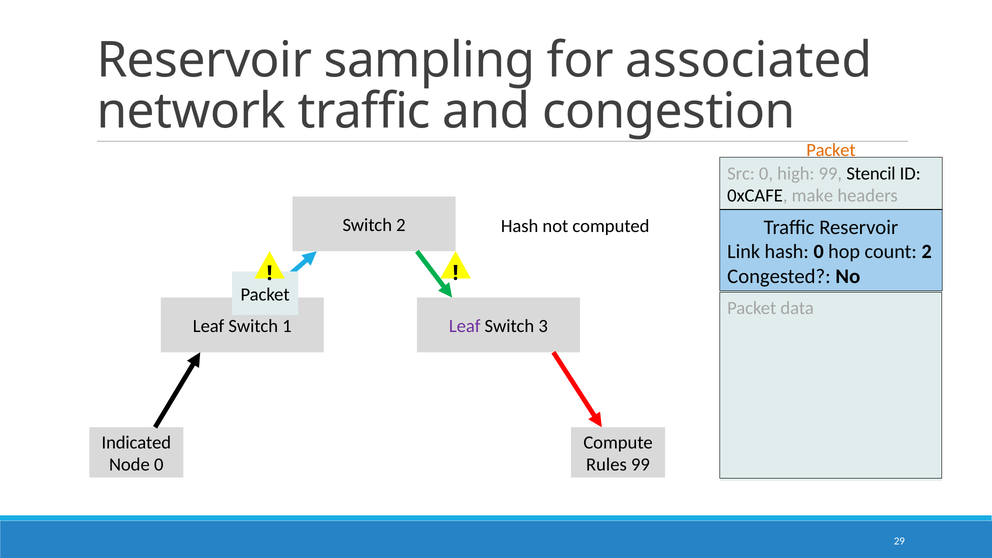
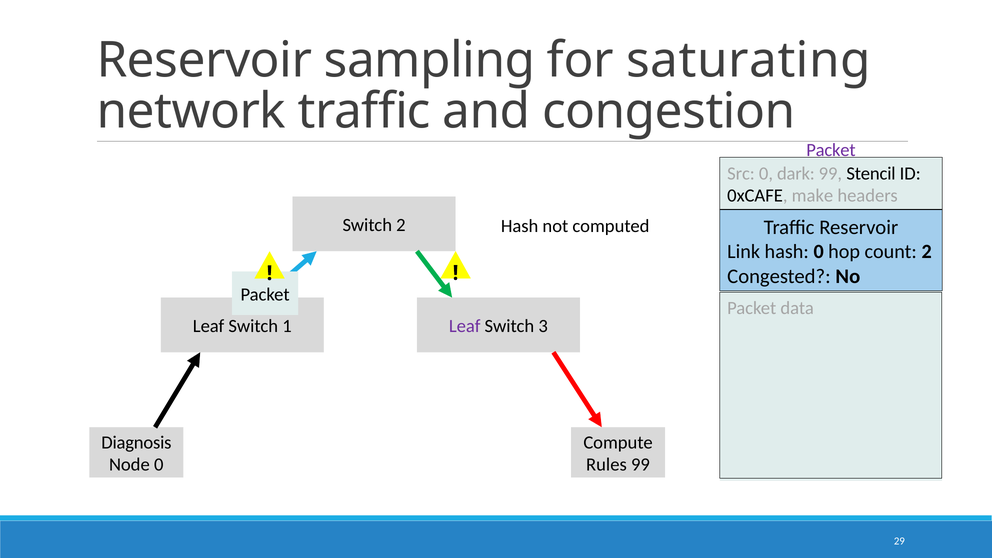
associated: associated -> saturating
Packet at (831, 150) colour: orange -> purple
high: high -> dark
Indicated: Indicated -> Diagnosis
